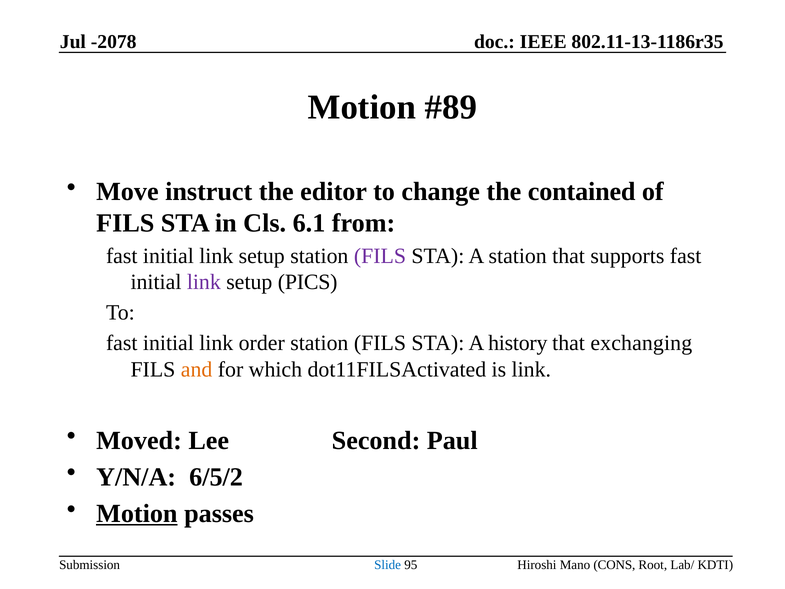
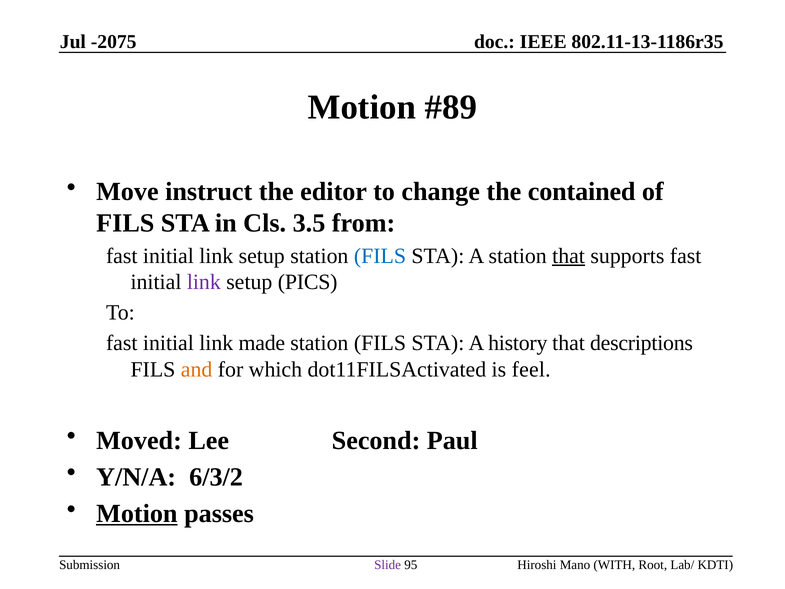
-2078: -2078 -> -2075
6.1: 6.1 -> 3.5
FILS at (380, 256) colour: purple -> blue
that at (569, 256) underline: none -> present
order: order -> made
exchanging: exchanging -> descriptions
is link: link -> feel
6/5/2: 6/5/2 -> 6/3/2
Slide colour: blue -> purple
CONS: CONS -> WITH
